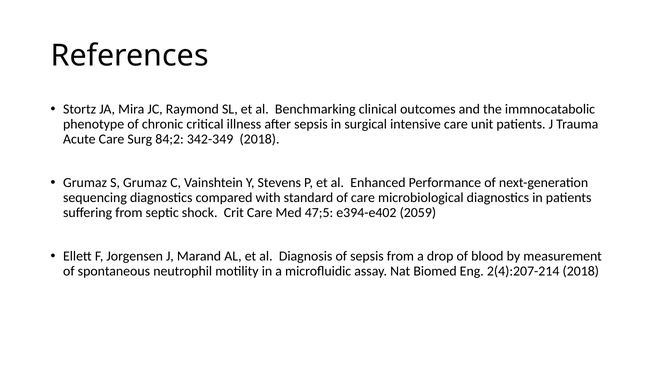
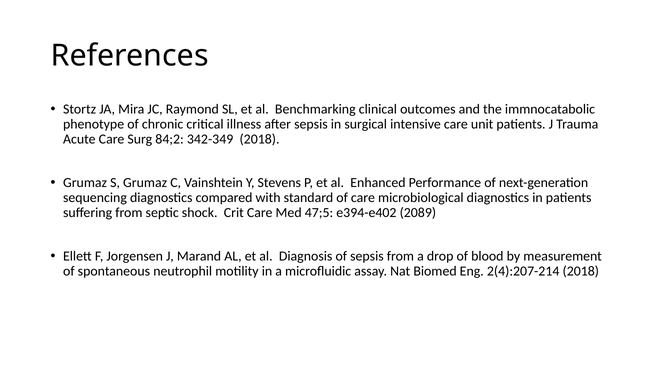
2059: 2059 -> 2089
